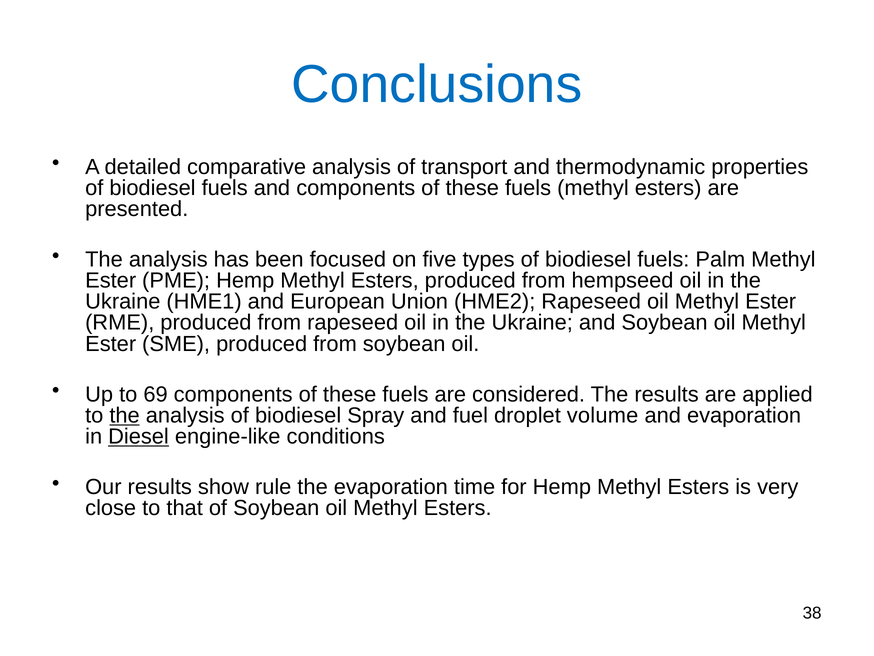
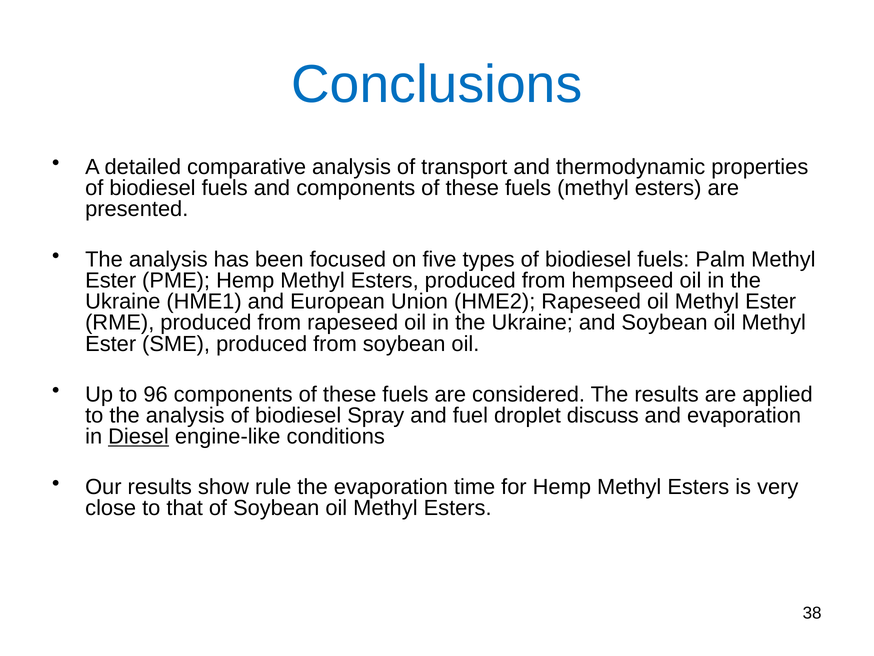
69: 69 -> 96
the at (125, 415) underline: present -> none
volume: volume -> discuss
